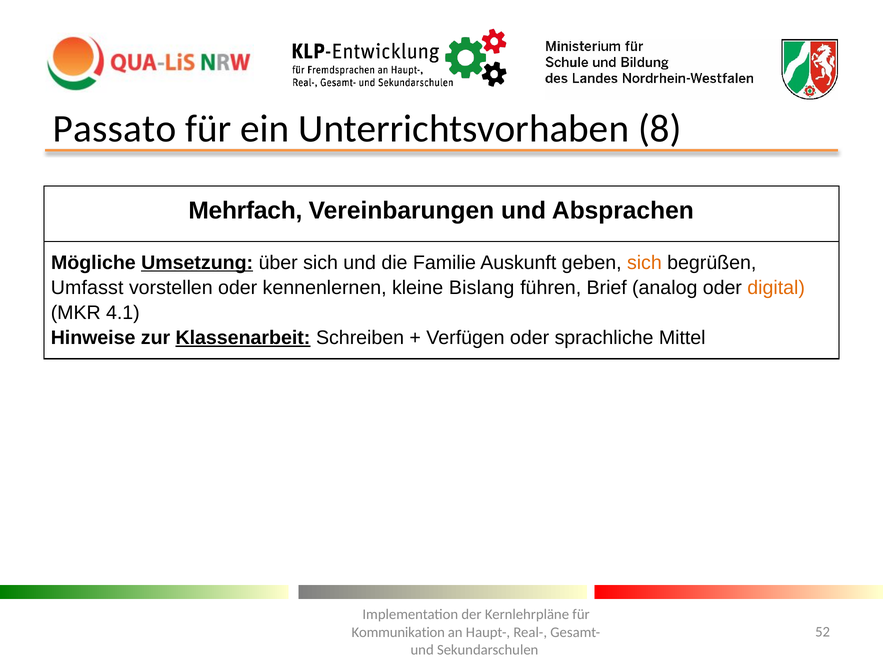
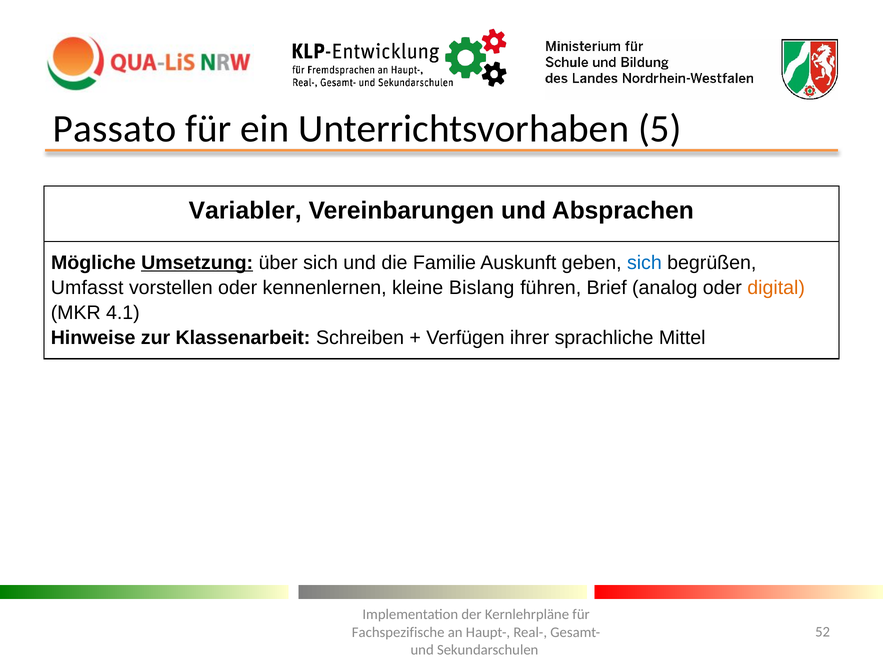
8: 8 -> 5
Mehrfach: Mehrfach -> Variabler
sich at (644, 263) colour: orange -> blue
Klassenarbeit underline: present -> none
Verfügen oder: oder -> ihrer
Kommunikation: Kommunikation -> Fachspezifische
